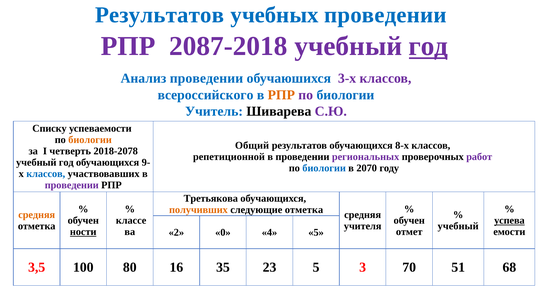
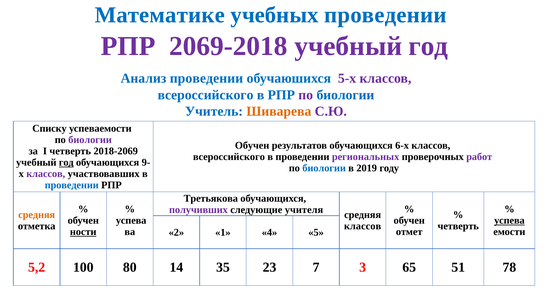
Результатов at (160, 15): Результатов -> Математике
2087-2018: 2087-2018 -> 2069-2018
год at (428, 46) underline: present -> none
3-х: 3-х -> 5-х
РПР at (281, 95) colour: orange -> blue
Шиварева colour: black -> orange
биологии at (90, 140) colour: orange -> purple
Общий at (252, 145): Общий -> Обучен
8-х: 8-х -> 6-х
2018-2078: 2018-2078 -> 2018-2069
репетиционной at (229, 157): репетиционной -> всероссийского
год at (66, 162) underline: none -> present
2070: 2070 -> 2019
классов at (46, 174) colour: blue -> purple
проведении at (72, 185) colour: purple -> blue
получивших colour: orange -> purple
следующие отметка: отметка -> учителя
классе at (131, 220): классе -> успева
учителя at (363, 226): учителя -> классов
учебный at (458, 226): учебный -> четверть
0: 0 -> 1
3,5: 3,5 -> 5,2
16: 16 -> 14
23 5: 5 -> 7
70: 70 -> 65
68: 68 -> 78
